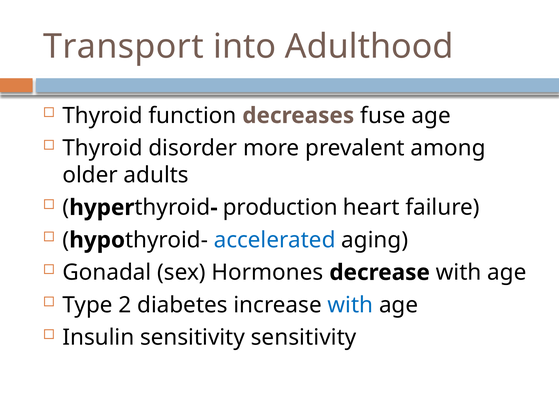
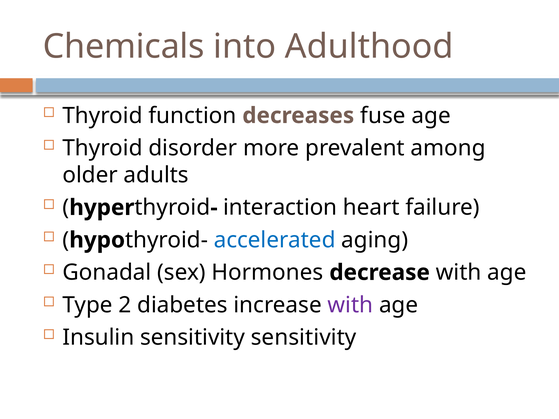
Transport: Transport -> Chemicals
production: production -> interaction
with at (350, 305) colour: blue -> purple
